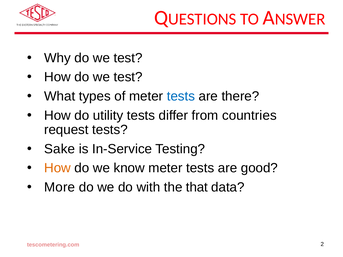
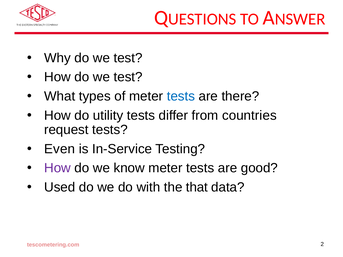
Sake: Sake -> Even
How at (57, 168) colour: orange -> purple
More: More -> Used
